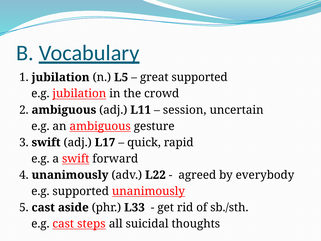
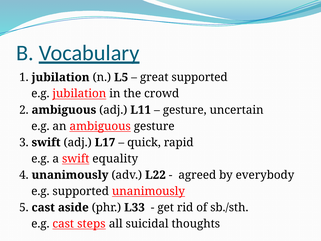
session at (185, 110): session -> gesture
forward: forward -> equality
